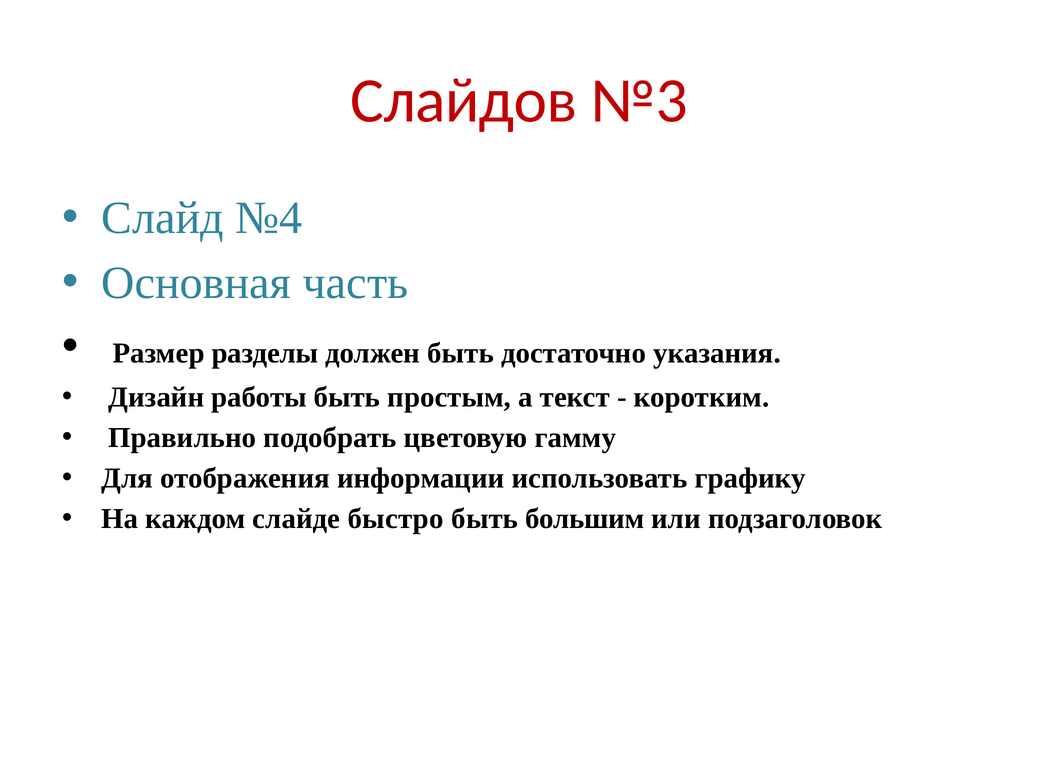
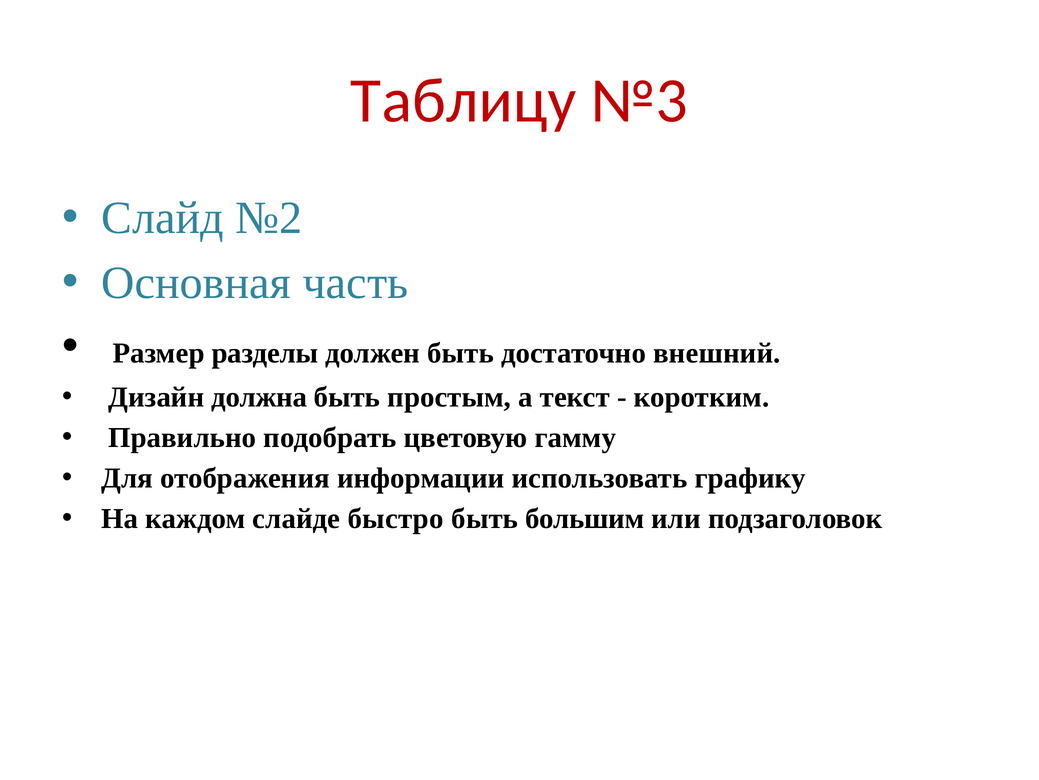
Слайдов: Слайдов -> Таблицу
№4: №4 -> №2
указания: указания -> внешний
работы: работы -> должна
